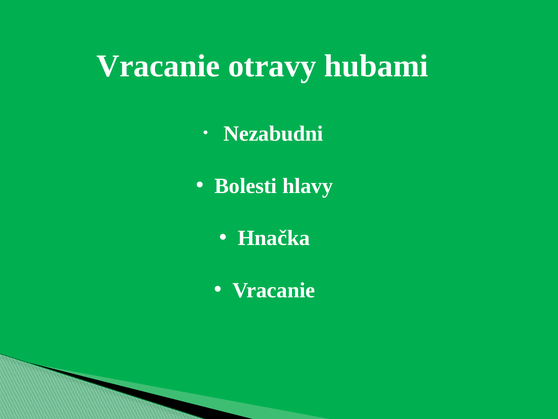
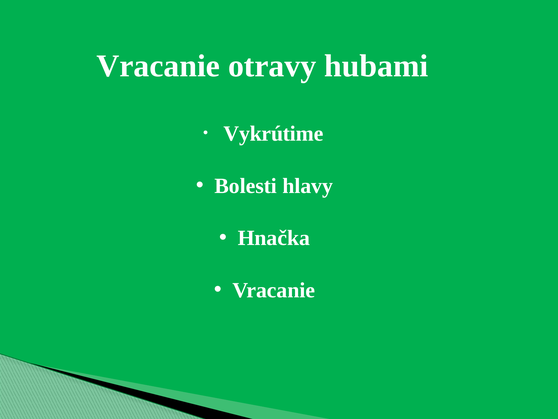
Nezabudni: Nezabudni -> Vykrútime
